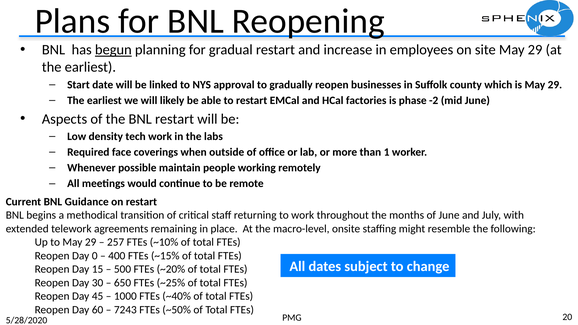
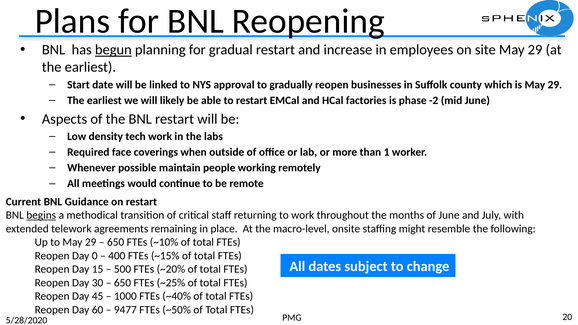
begins underline: none -> present
257 at (116, 242): 257 -> 650
7243: 7243 -> 9477
